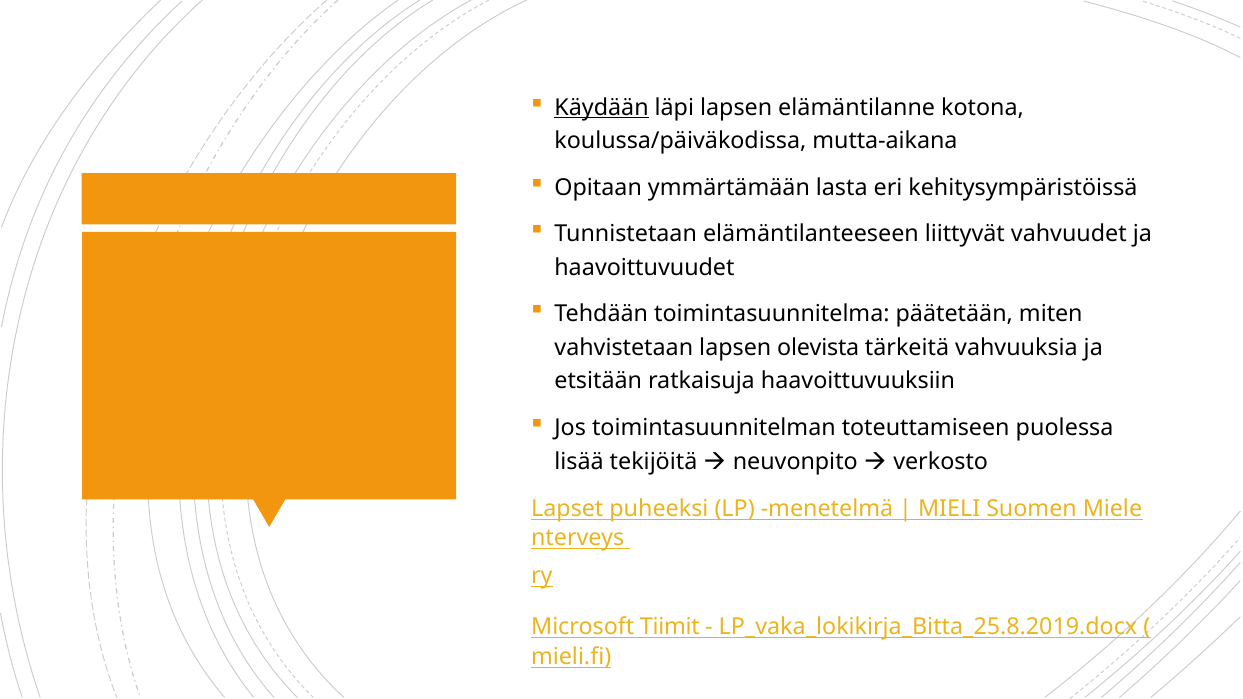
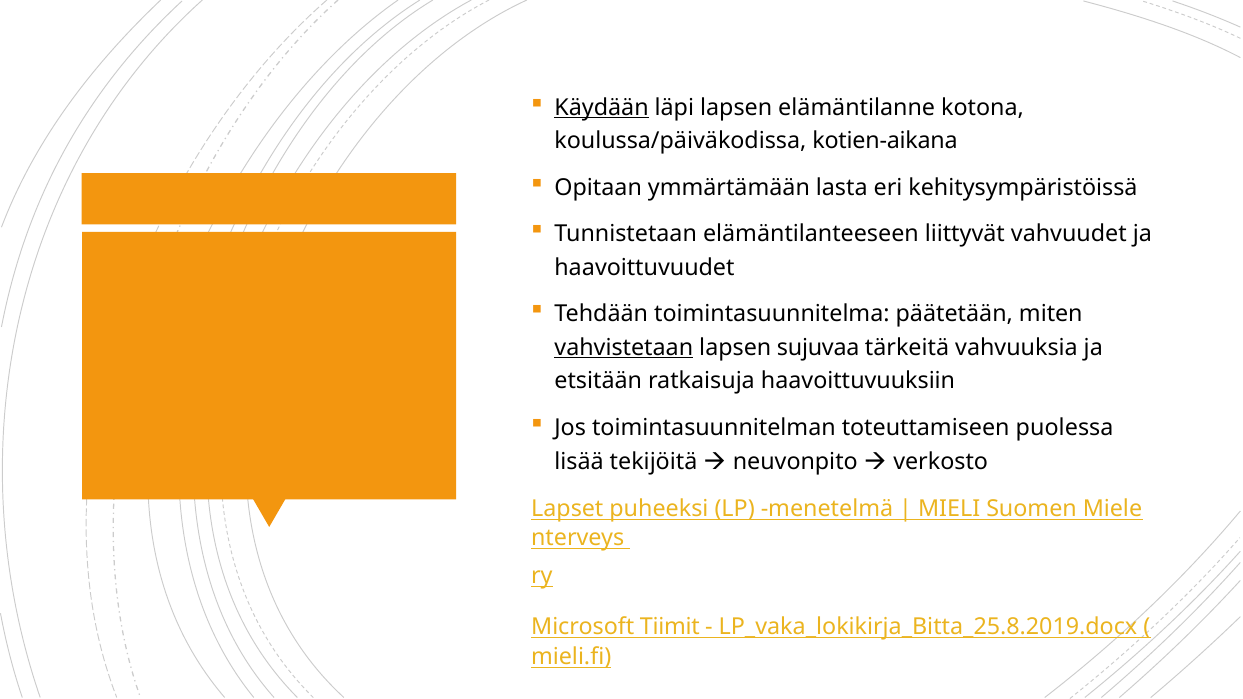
mutta-aikana: mutta-aikana -> kotien-aikana
vahvistetaan underline: none -> present
olevista: olevista -> sujuvaa
